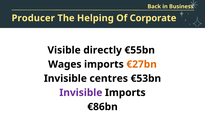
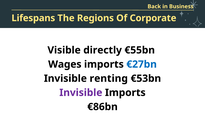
Producer: Producer -> Lifespans
Helping: Helping -> Regions
€27bn colour: orange -> blue
centres: centres -> renting
